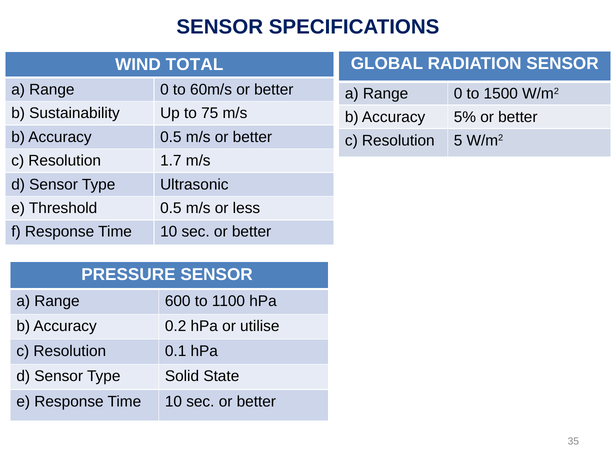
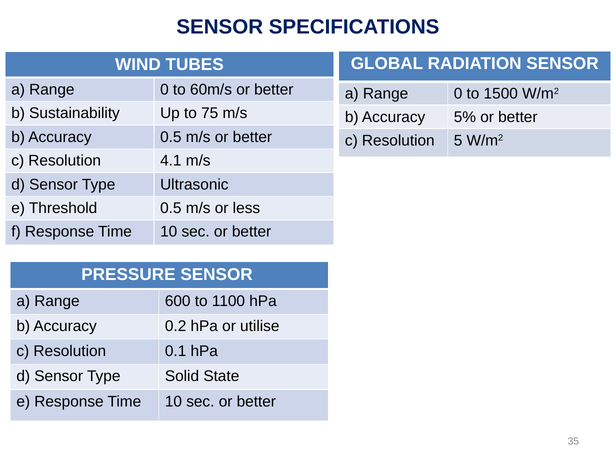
TOTAL: TOTAL -> TUBES
1.7: 1.7 -> 4.1
